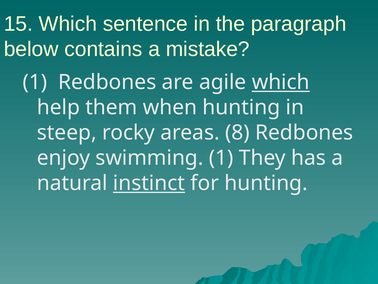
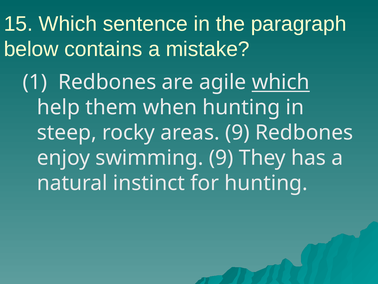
areas 8: 8 -> 9
swimming 1: 1 -> 9
instinct underline: present -> none
